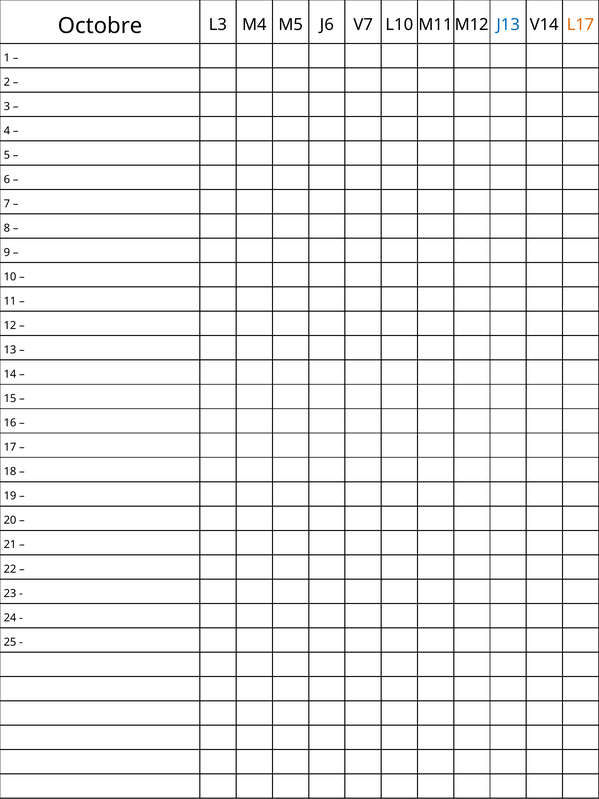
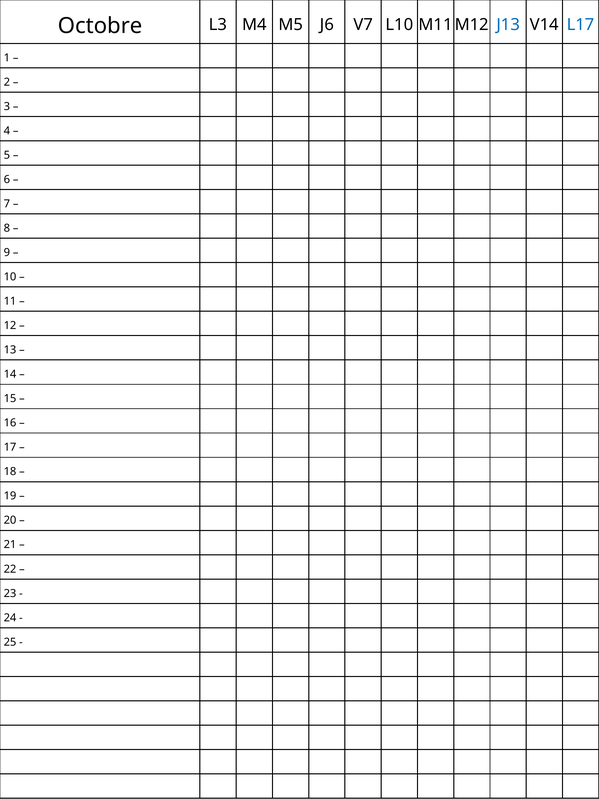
L17 colour: orange -> blue
